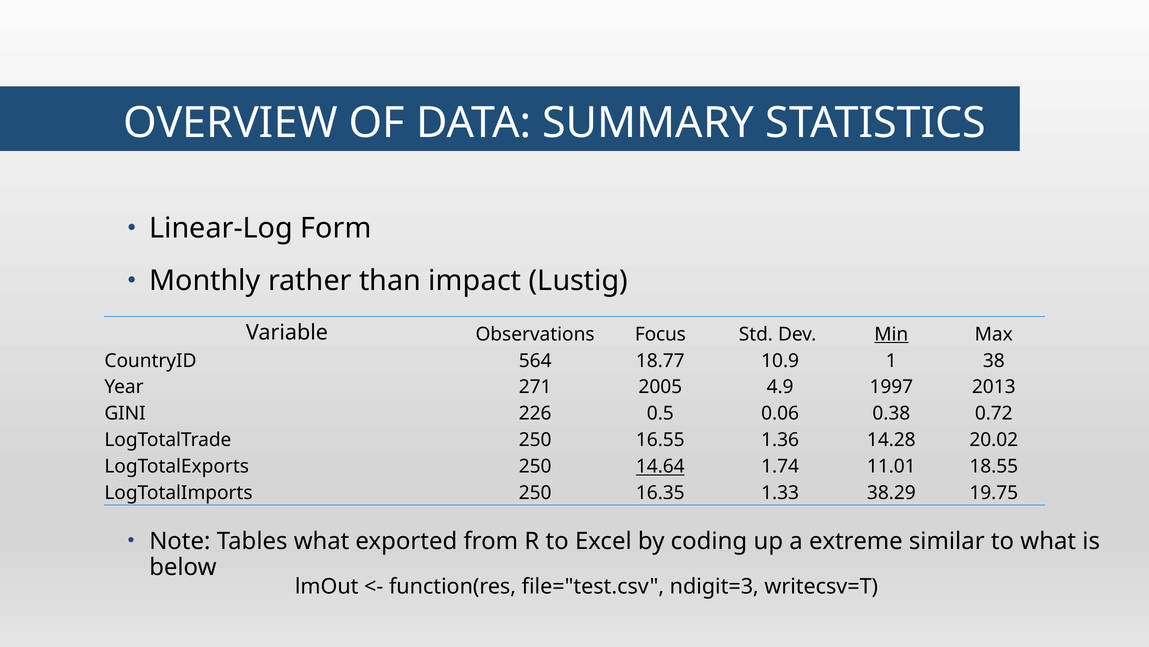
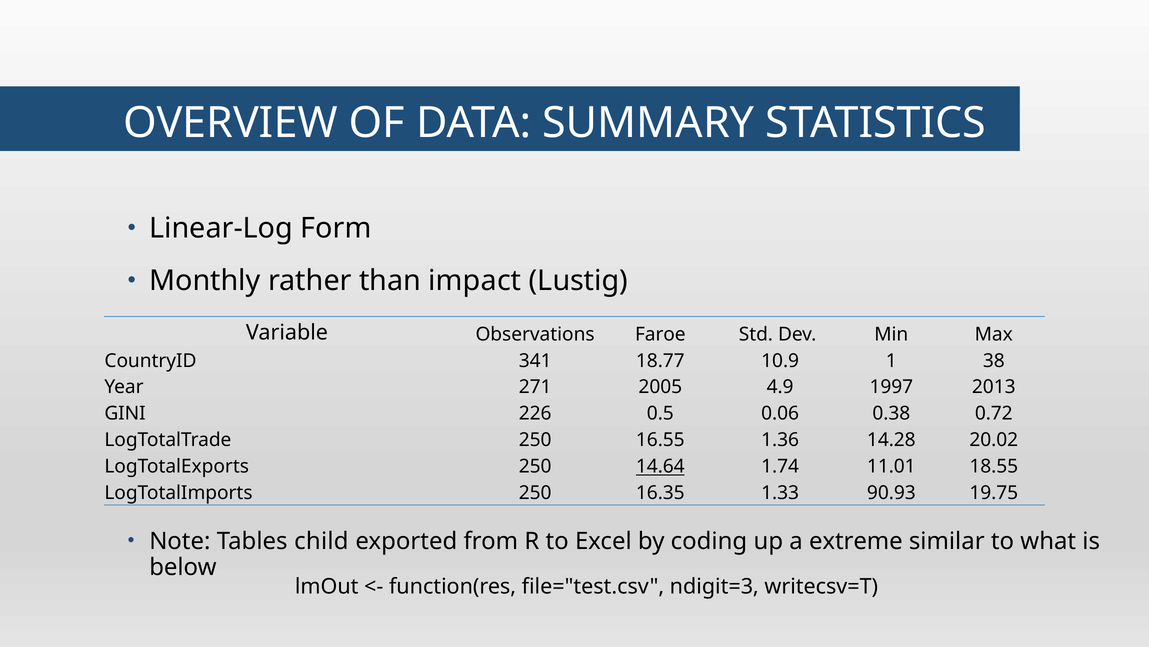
Focus: Focus -> Faroe
Min underline: present -> none
564: 564 -> 341
38.29: 38.29 -> 90.93
Tables what: what -> child
